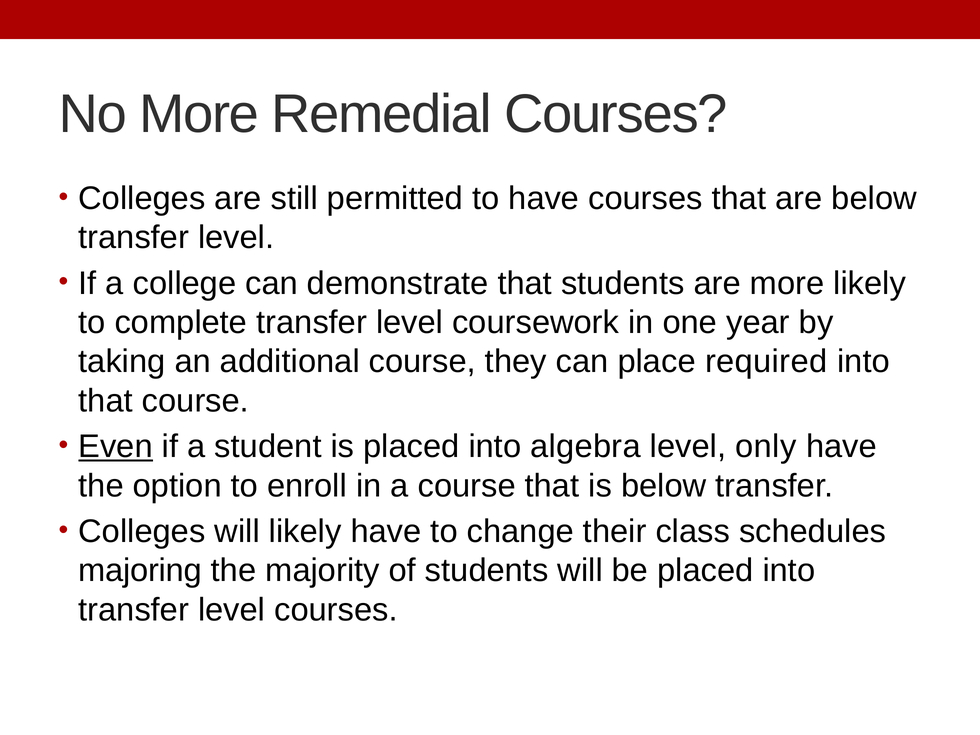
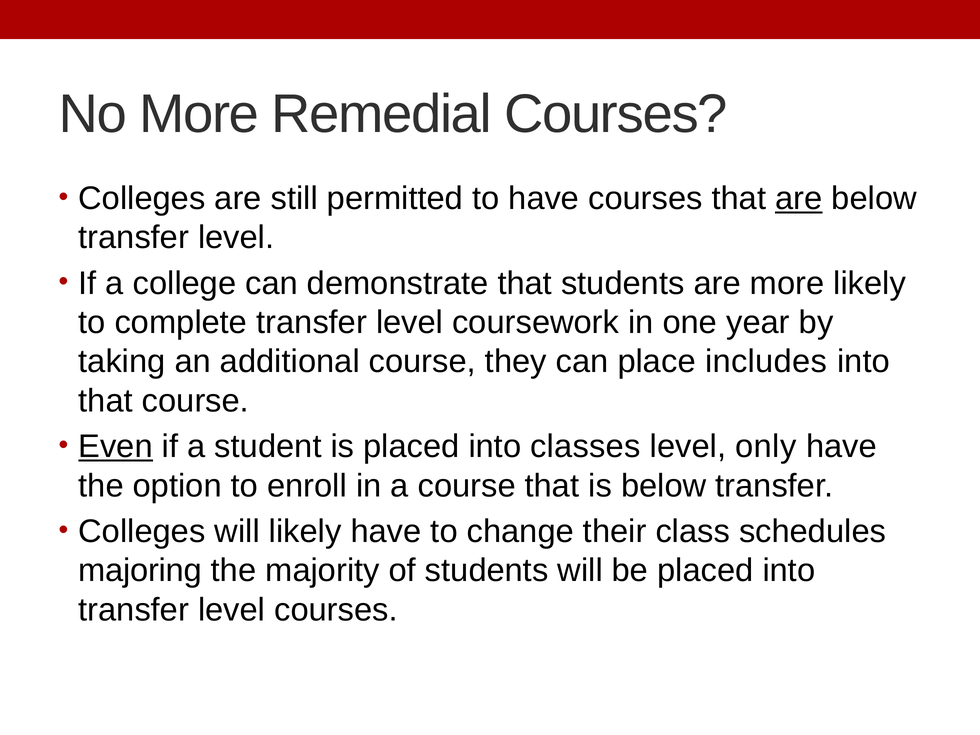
are at (799, 198) underline: none -> present
required: required -> includes
algebra: algebra -> classes
